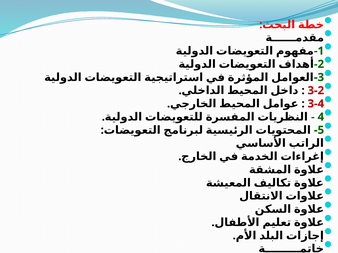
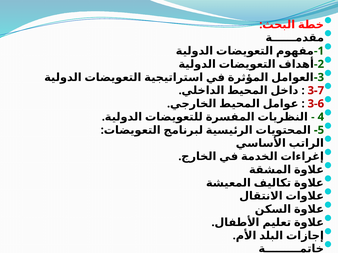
3-2: 3-2 -> 3-7
3-4: 3-4 -> 3-6
